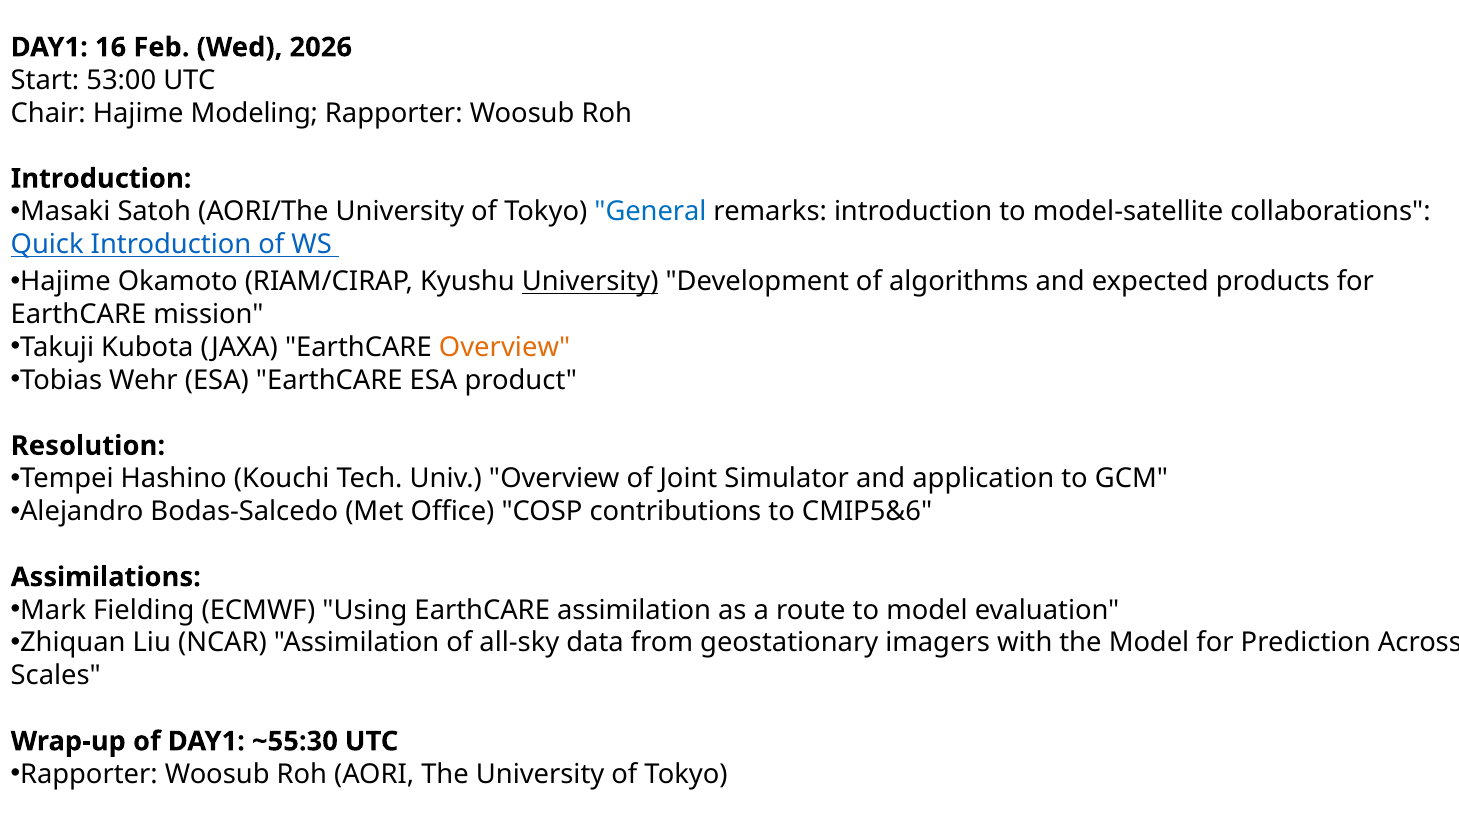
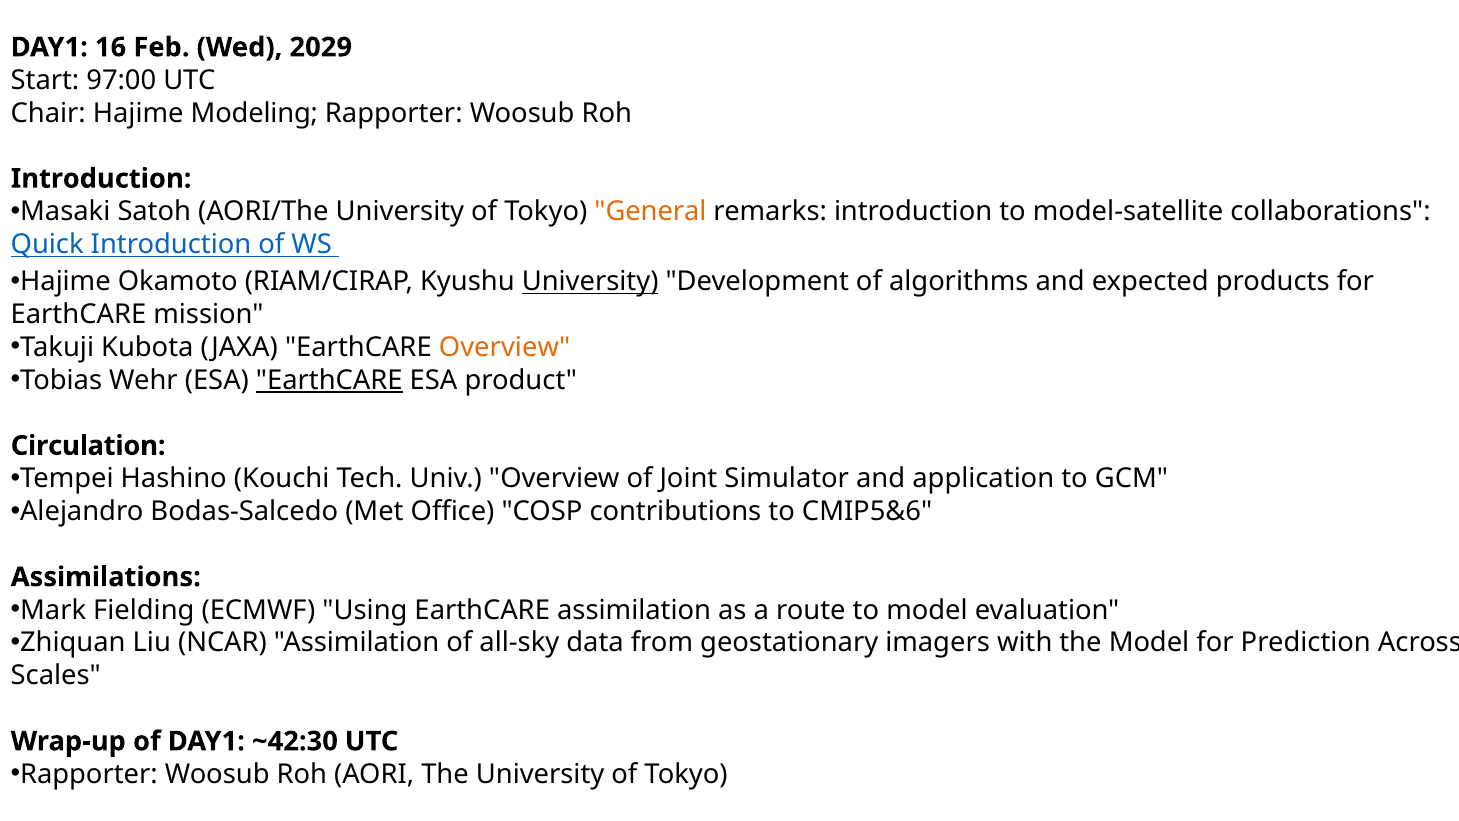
2026: 2026 -> 2029
53:00: 53:00 -> 97:00
General colour: blue -> orange
EarthCARE at (329, 380) underline: none -> present
Resolution: Resolution -> Circulation
~55:30: ~55:30 -> ~42:30
